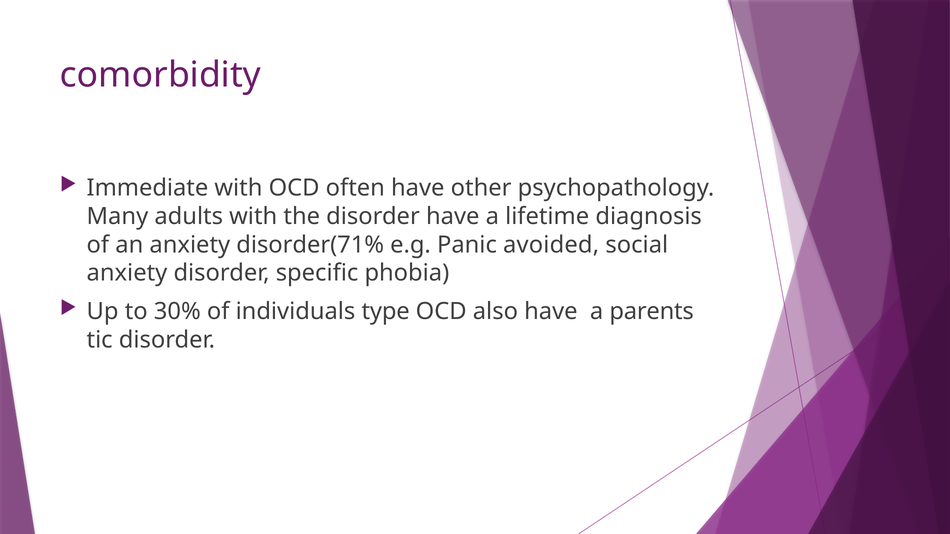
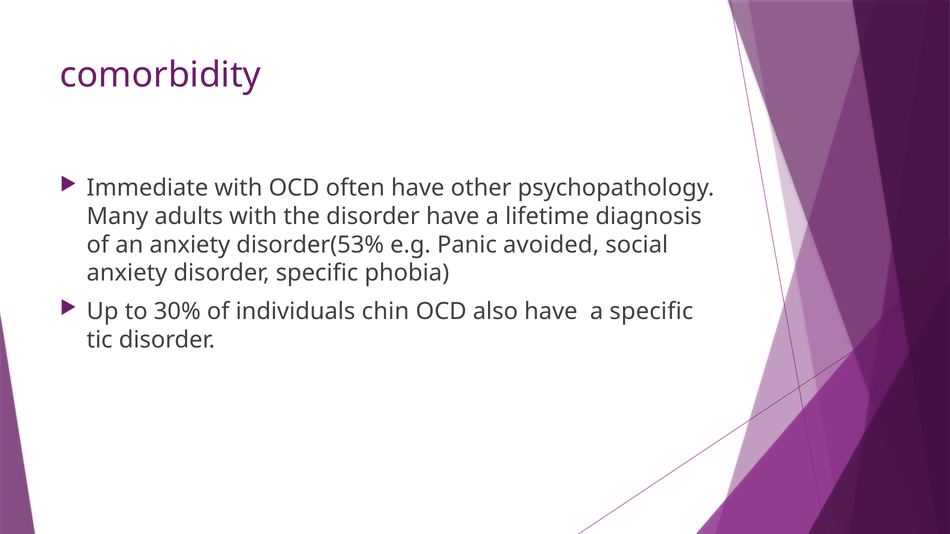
disorder(71%: disorder(71% -> disorder(53%
type: type -> chin
a parents: parents -> specific
